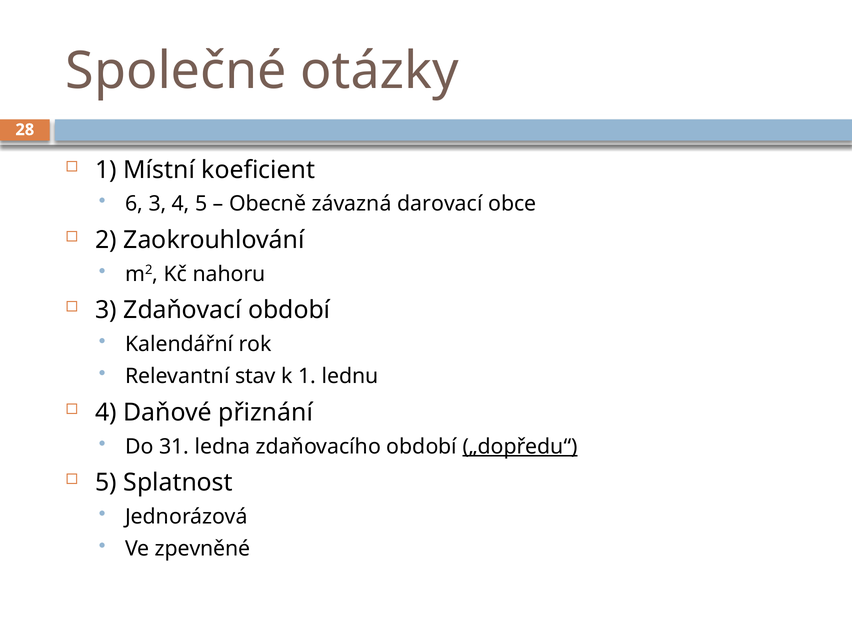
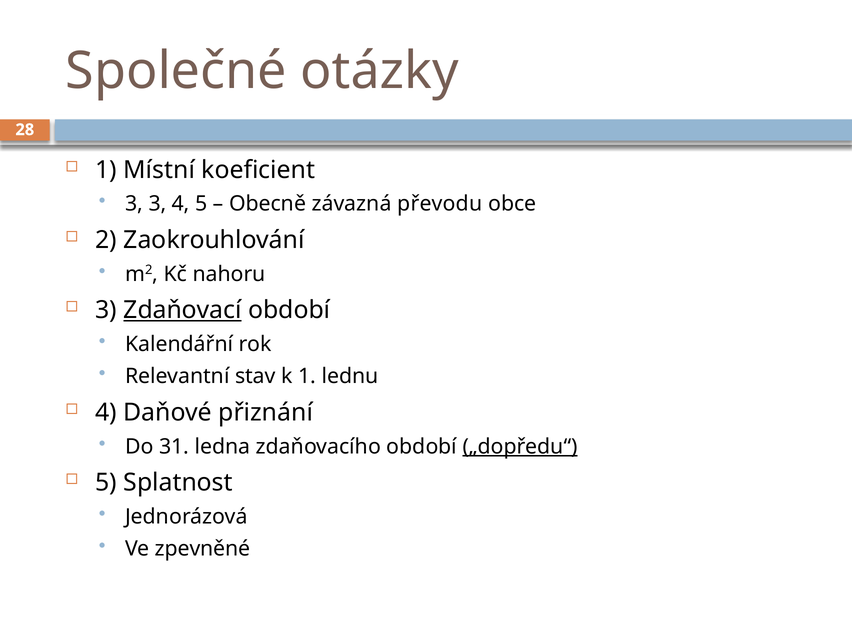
6 at (134, 204): 6 -> 3
darovací: darovací -> převodu
Zdaňovací underline: none -> present
